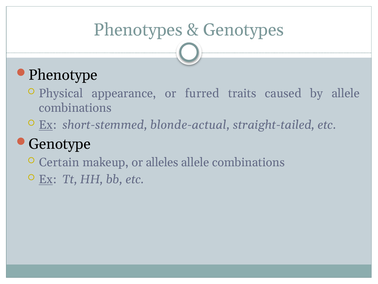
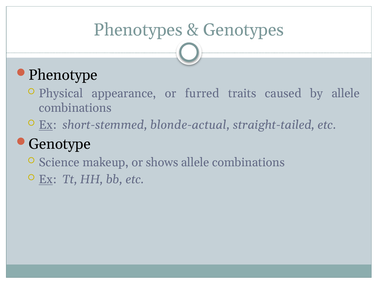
Certain: Certain -> Science
alleles: alleles -> shows
